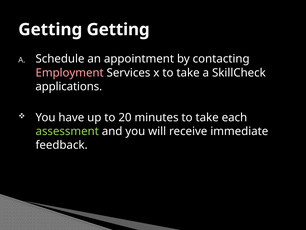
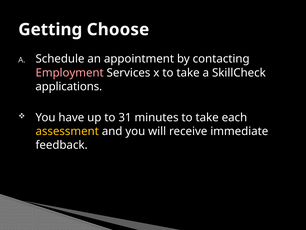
Getting Getting: Getting -> Choose
20: 20 -> 31
assessment colour: light green -> yellow
